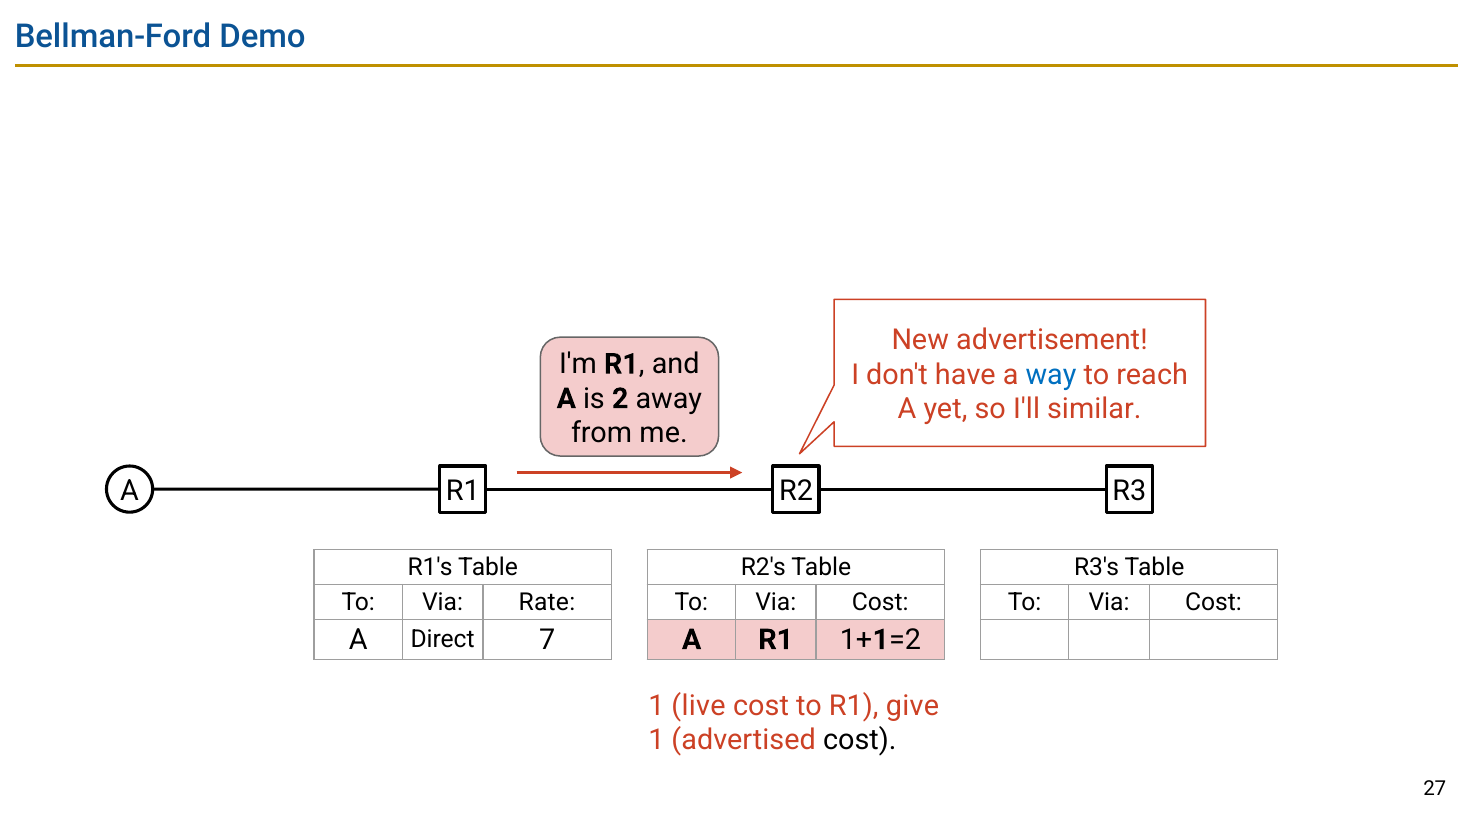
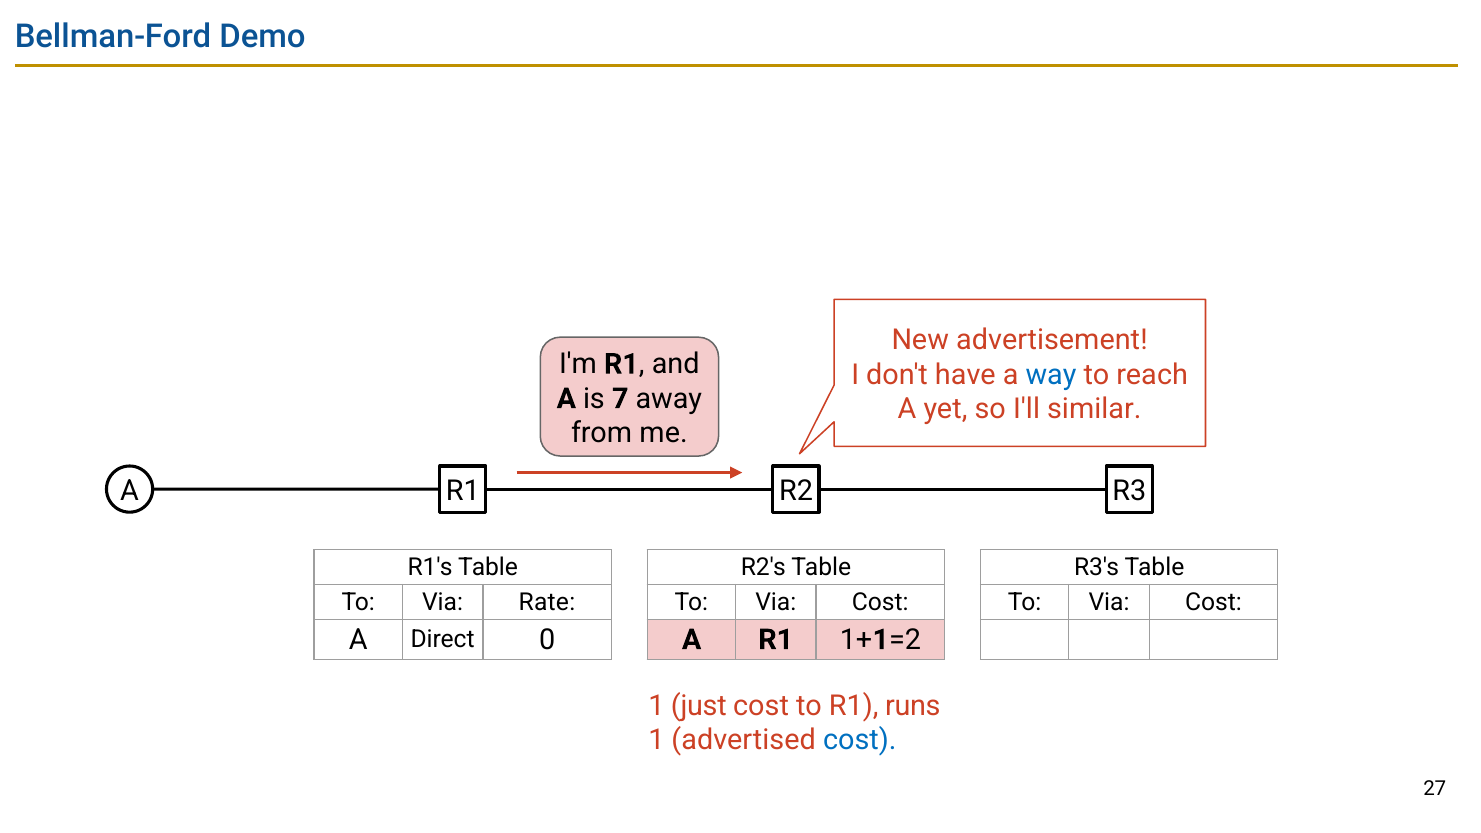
2: 2 -> 7
7: 7 -> 0
live: live -> just
give: give -> runs
cost at (860, 740) colour: black -> blue
